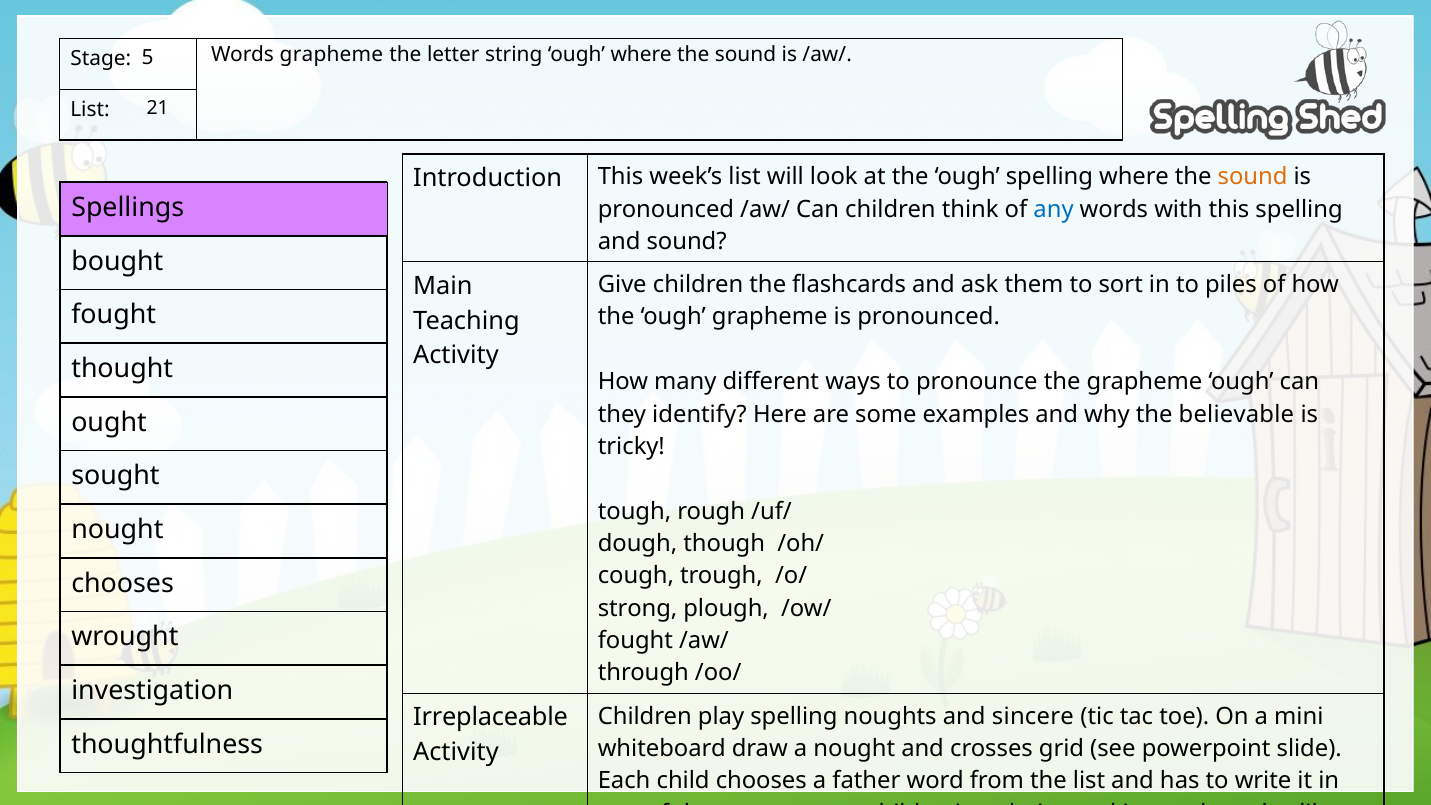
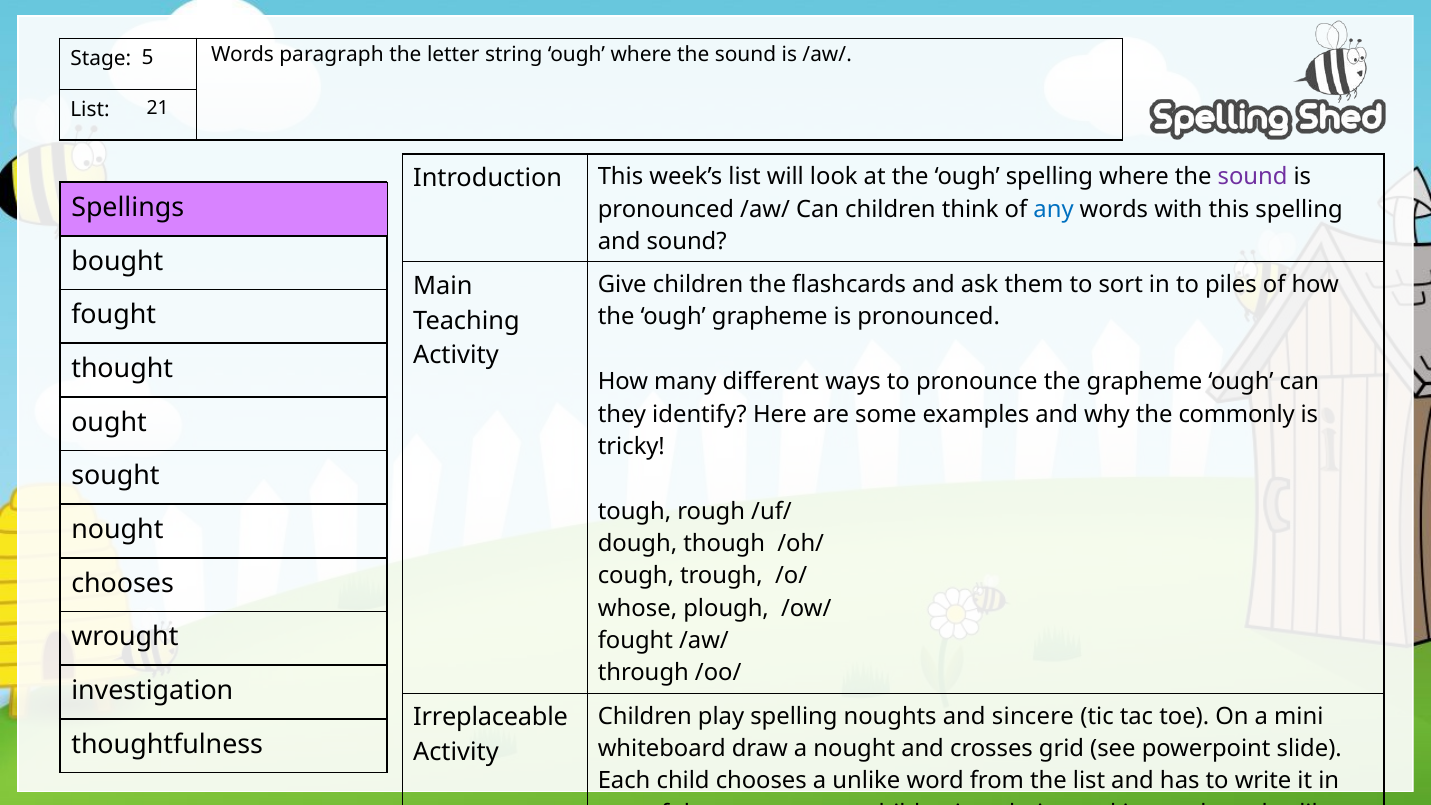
Words grapheme: grapheme -> paragraph
sound at (1253, 177) colour: orange -> purple
believable: believable -> commonly
strong: strong -> whose
father: father -> unlike
